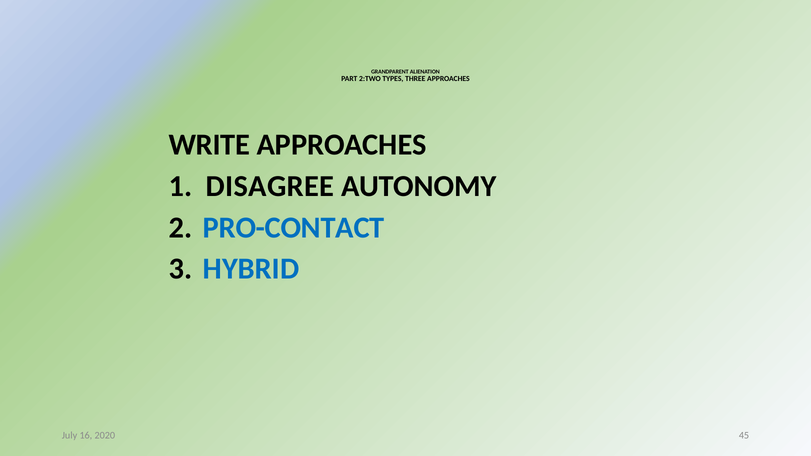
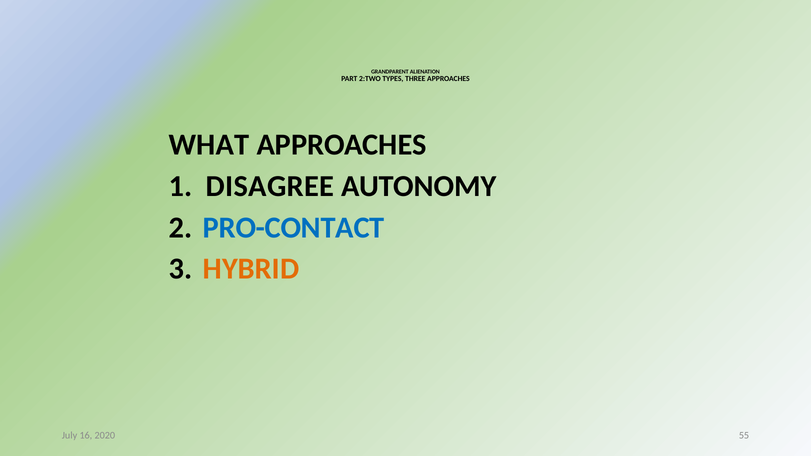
WRITE: WRITE -> WHAT
HYBRID colour: blue -> orange
45: 45 -> 55
